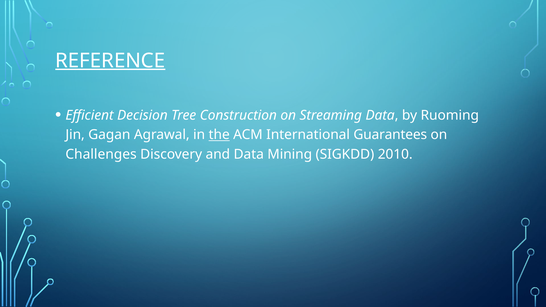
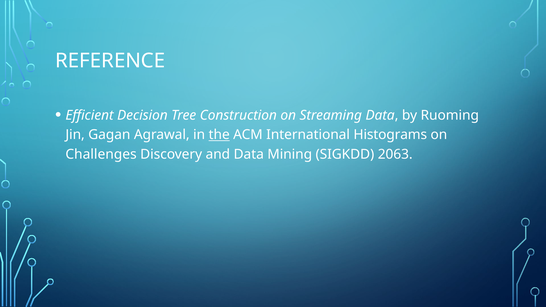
REFERENCE underline: present -> none
Guarantees: Guarantees -> Histograms
2010: 2010 -> 2063
